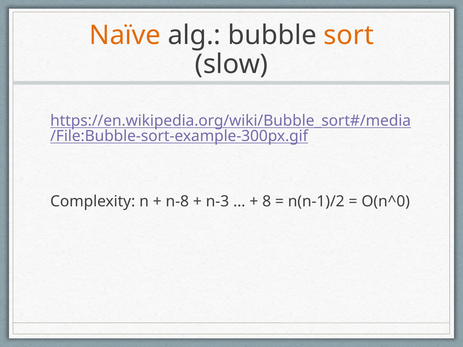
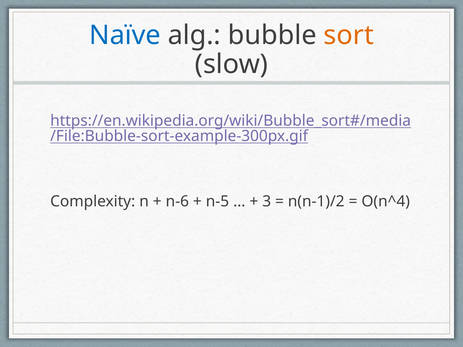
Naïve colour: orange -> blue
n-8: n-8 -> n-6
n-3: n-3 -> n-5
8: 8 -> 3
O(n^0: O(n^0 -> O(n^4
